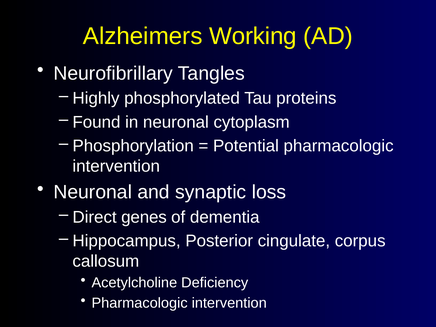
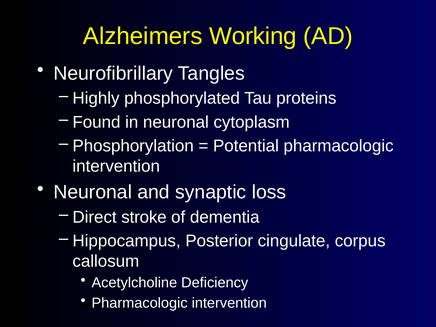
genes: genes -> stroke
